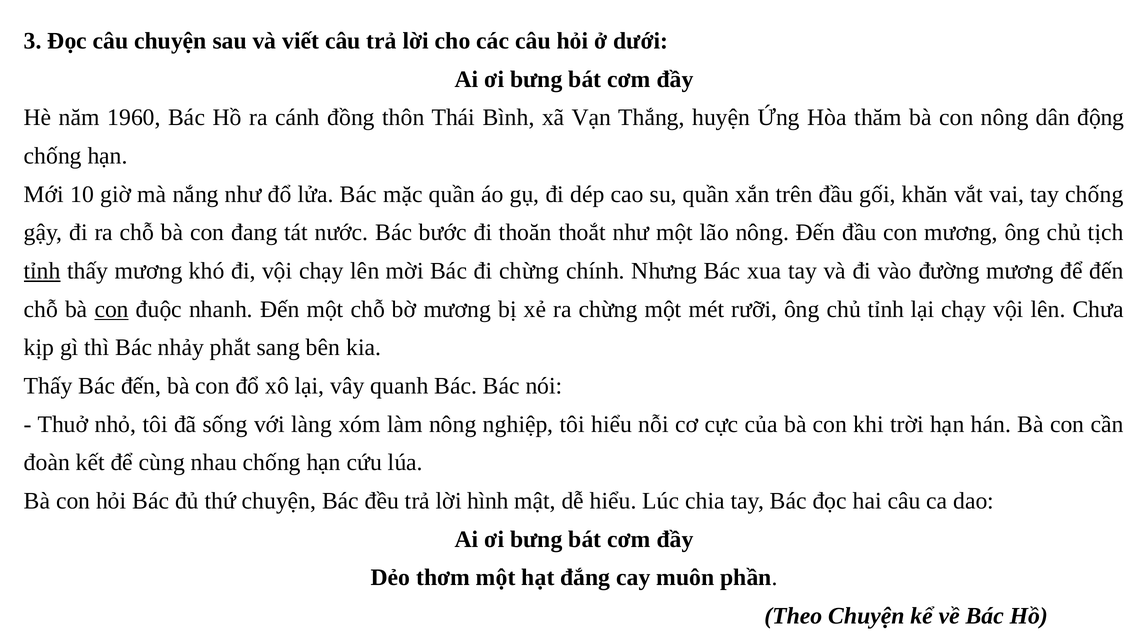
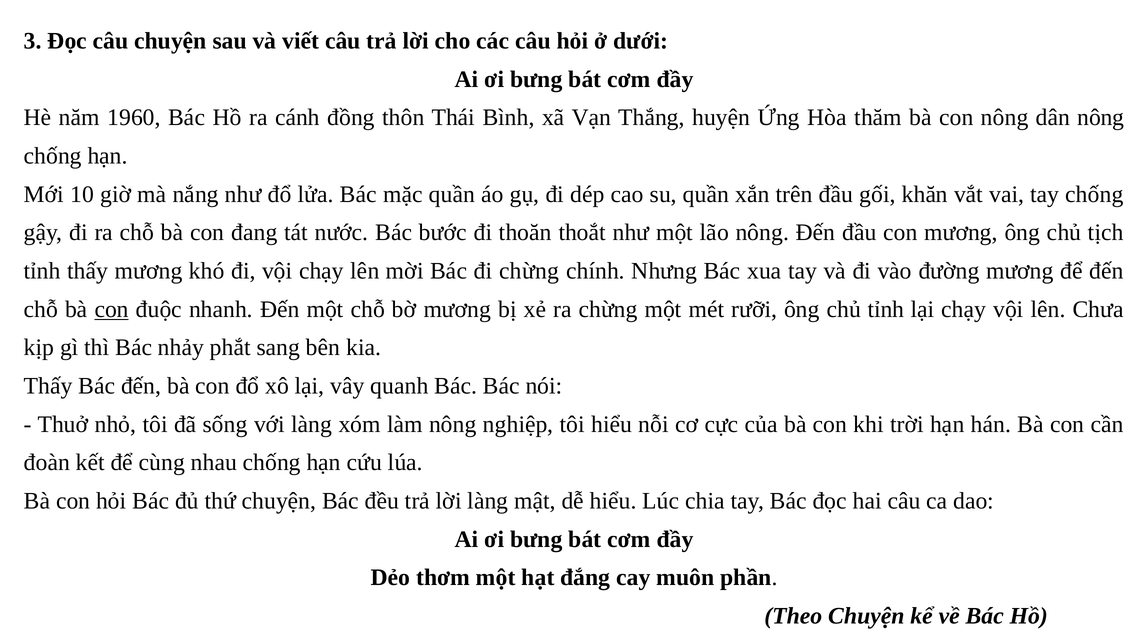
dân động: động -> nông
tỉnh at (42, 271) underline: present -> none
lời hình: hình -> làng
